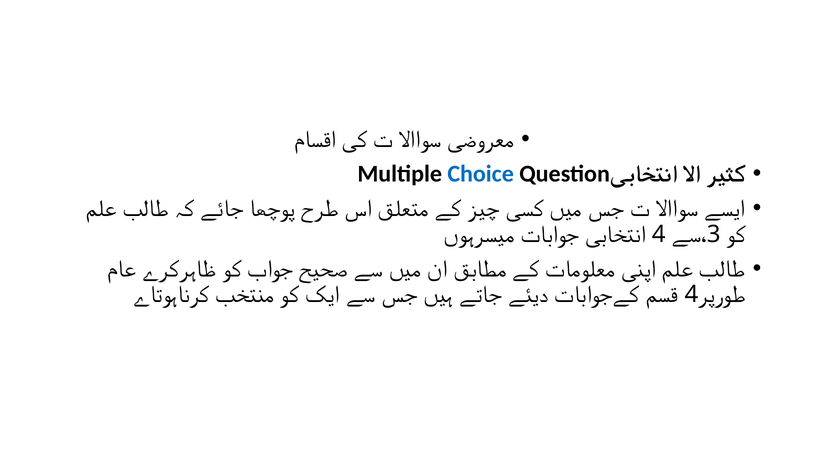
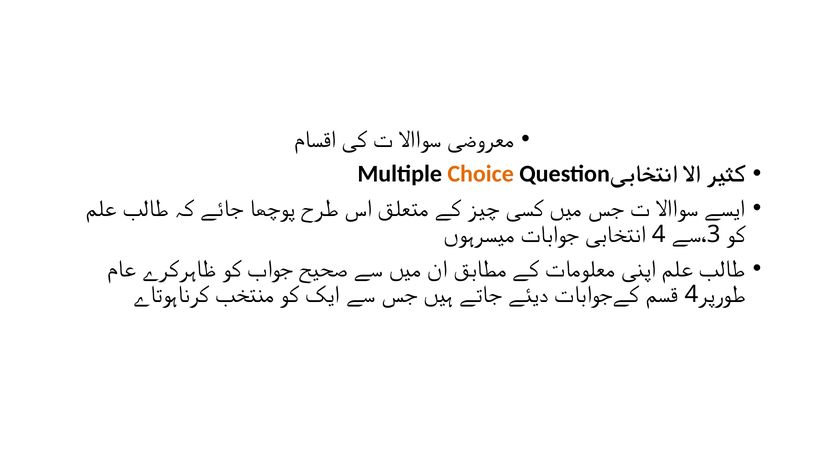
Choice colour: blue -> orange
